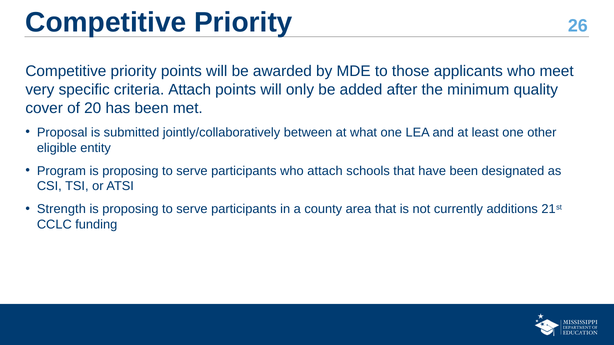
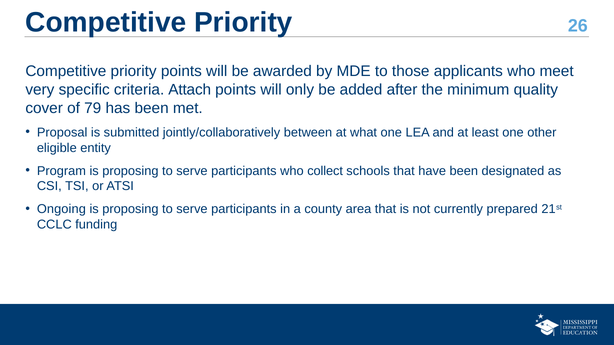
20: 20 -> 79
who attach: attach -> collect
Strength: Strength -> Ongoing
additions: additions -> prepared
